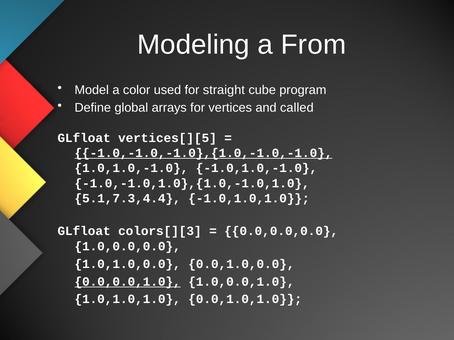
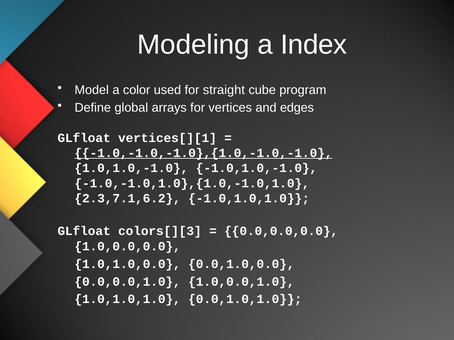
From: From -> Index
called: called -> edges
vertices[][5: vertices[][5 -> vertices[][1
5.1,7.3,4.4: 5.1,7.3,4.4 -> 2.3,7.1,6.2
0.0,0.0,1.0 underline: present -> none
